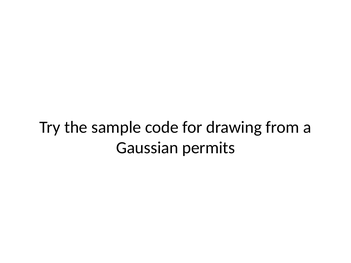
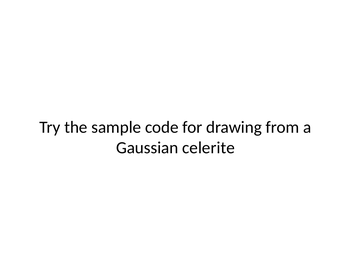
permits: permits -> celerite
